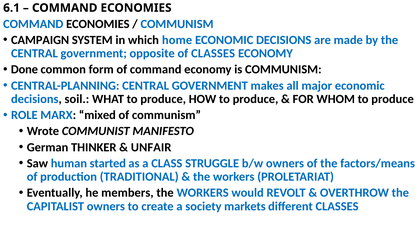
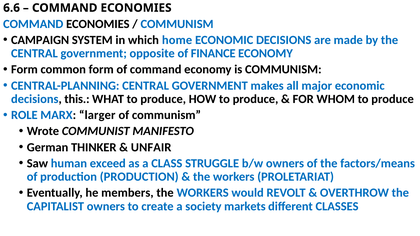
6.1: 6.1 -> 6.6
of CLASSES: CLASSES -> FINANCE
Done at (24, 70): Done -> Form
soil: soil -> this
mixed: mixed -> larger
started: started -> exceed
production TRADITIONAL: TRADITIONAL -> PRODUCTION
